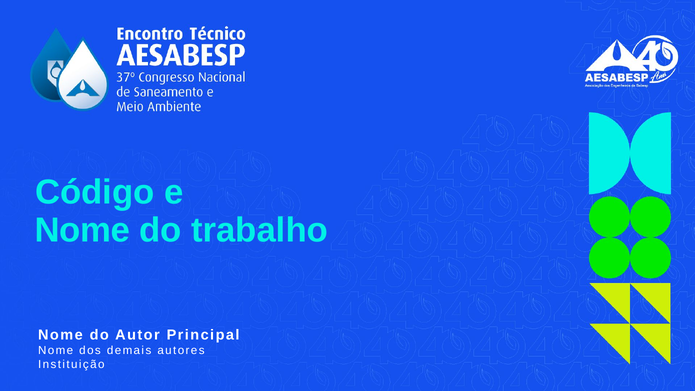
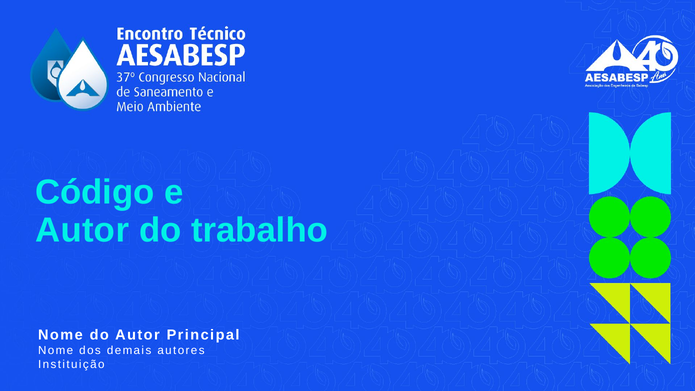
Nome at (82, 230): Nome -> Autor
